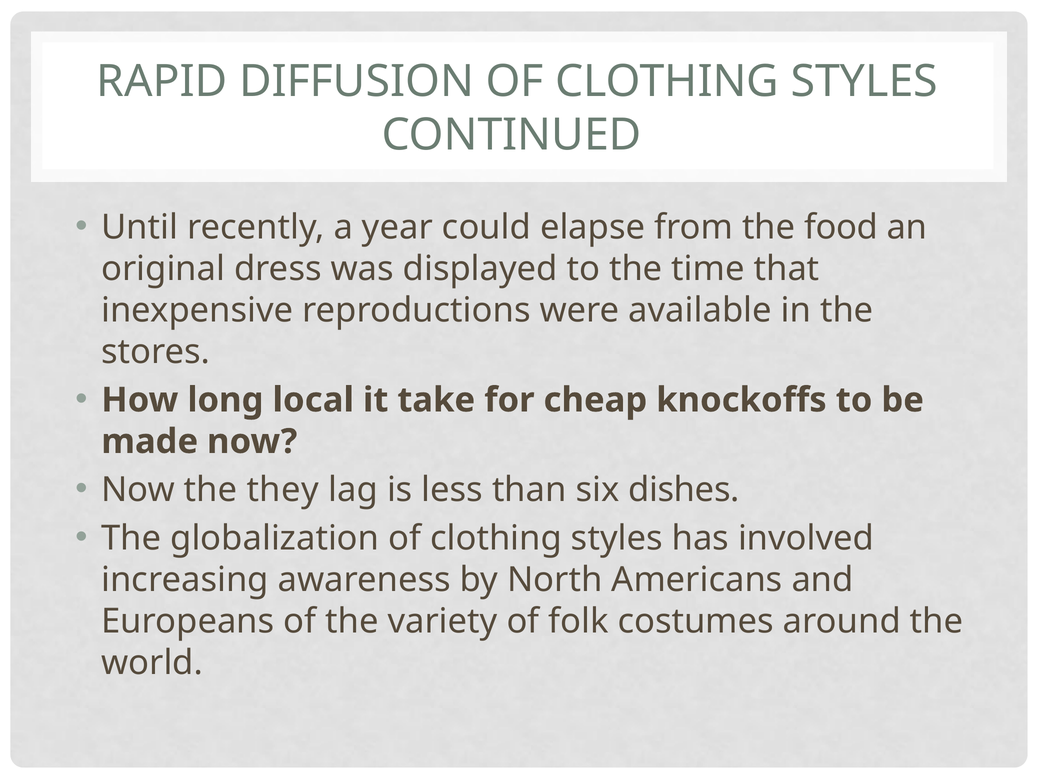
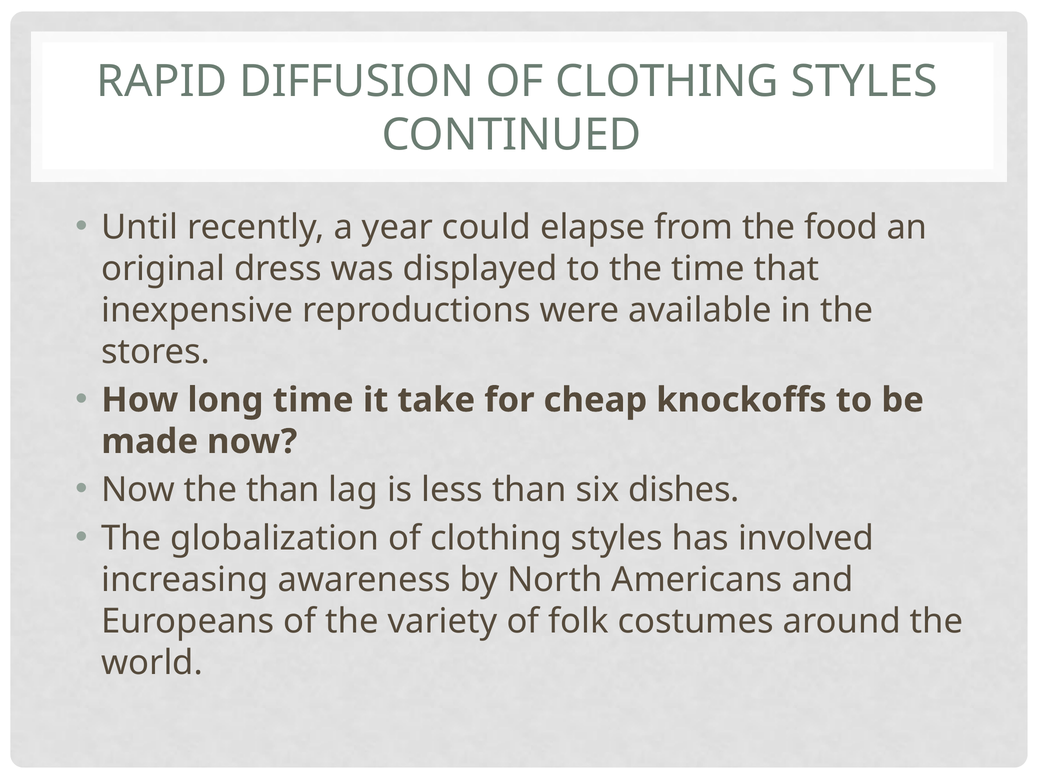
long local: local -> time
the they: they -> than
